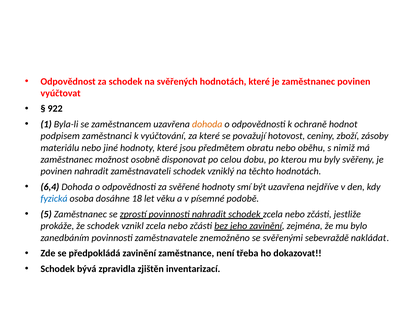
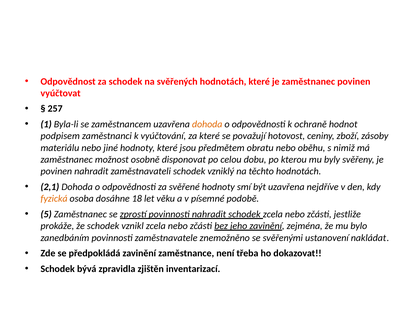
922: 922 -> 257
6,4: 6,4 -> 2,1
fyzická colour: blue -> orange
sebevraždě: sebevraždě -> ustanovení
